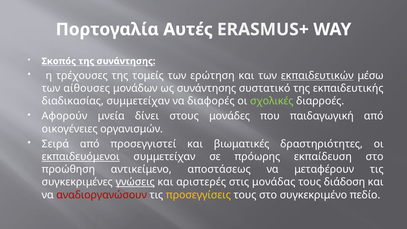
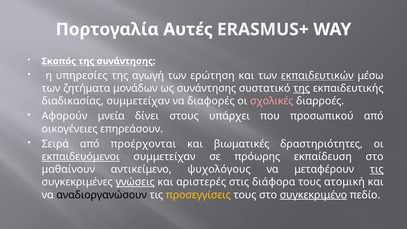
τρέχουσες: τρέχουσες -> υπηρεσίες
τομείς: τομείς -> αγωγή
αίθουσες: αίθουσες -> ζητήματα
της at (302, 88) underline: none -> present
σχολικές colour: light green -> pink
μονάδες: μονάδες -> υπάρχει
παιδαγωγική: παιδαγωγική -> προσωπικού
οργανισμών: οργανισμών -> επηρεάσουν
προσεγγιστεί: προσεγγιστεί -> προέρχονται
προώθηση: προώθηση -> μαθαίνουν
αποστάσεως: αποστάσεως -> ψυχολόγους
τις at (377, 169) underline: none -> present
μονάδας: μονάδας -> διάφορα
διάδοση: διάδοση -> ατομική
αναδιοργανώσουν colour: red -> black
συγκεκριμένο underline: none -> present
